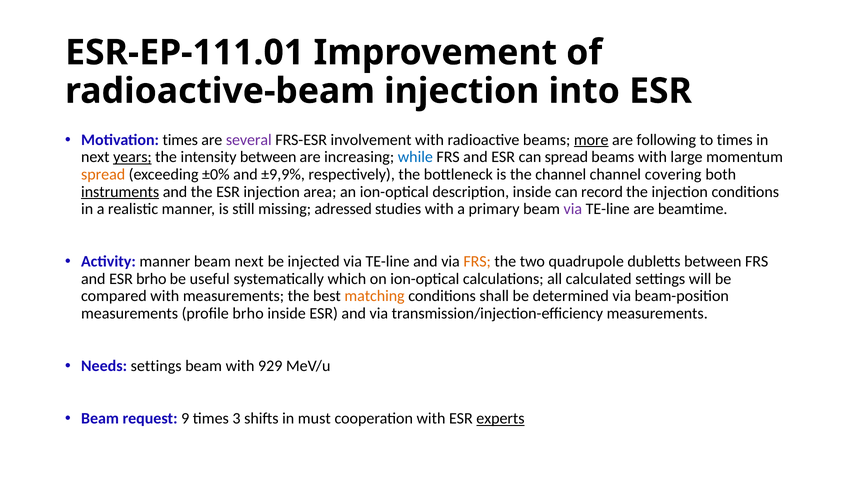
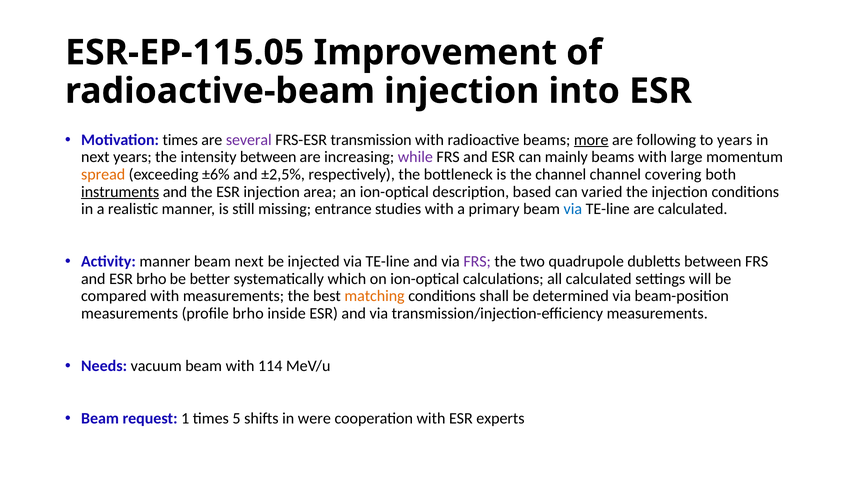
ESR-EP-111.01: ESR-EP-111.01 -> ESR-EP-115.05
involvement: involvement -> transmission
to times: times -> years
years at (132, 157) underline: present -> none
while colour: blue -> purple
can spread: spread -> mainly
±0%: ±0% -> ±6%
±9,9%: ±9,9% -> ±2,5%
description inside: inside -> based
record: record -> varied
adressed: adressed -> entrance
via at (573, 209) colour: purple -> blue
are beamtime: beamtime -> calculated
FRS at (477, 261) colour: orange -> purple
useful: useful -> better
Needs settings: settings -> vacuum
929: 929 -> 114
9: 9 -> 1
3: 3 -> 5
must: must -> were
experts underline: present -> none
